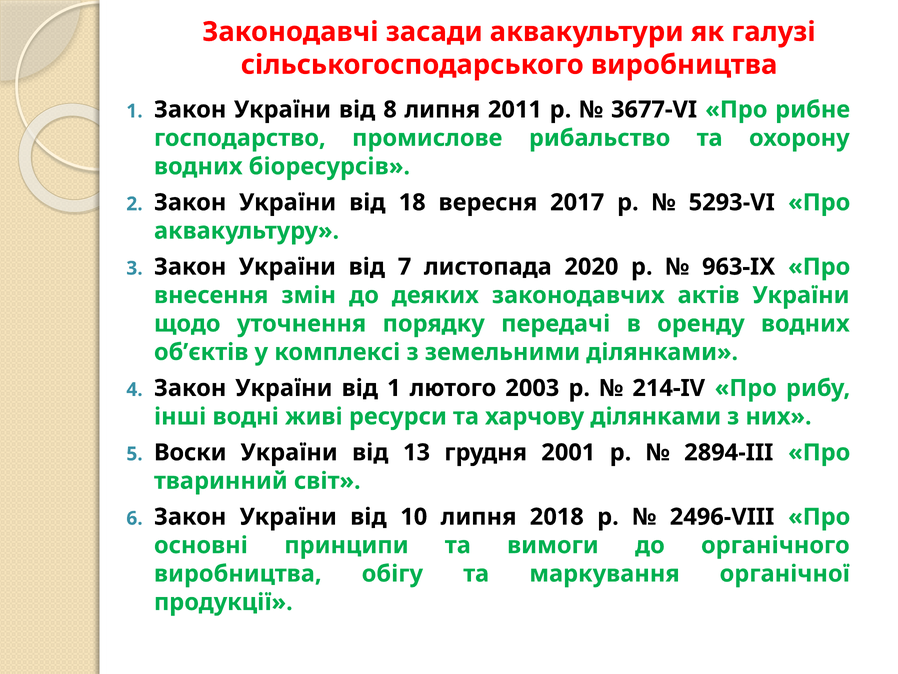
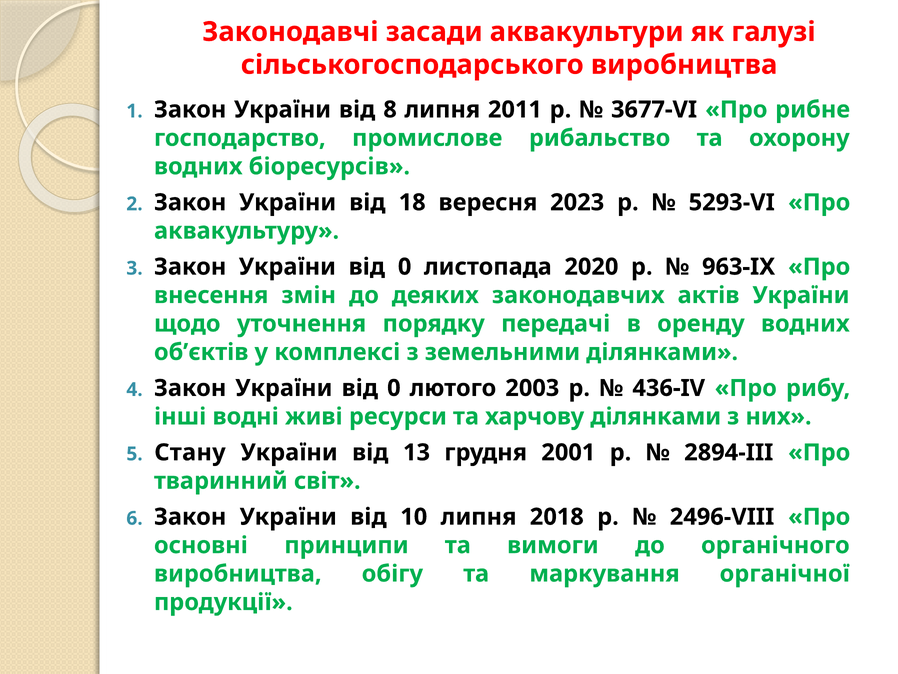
2017: 2017 -> 2023
7 at (405, 267): 7 -> 0
1 at (394, 388): 1 -> 0
214-IV: 214-IV -> 436-IV
Воски: Воски -> Стану
